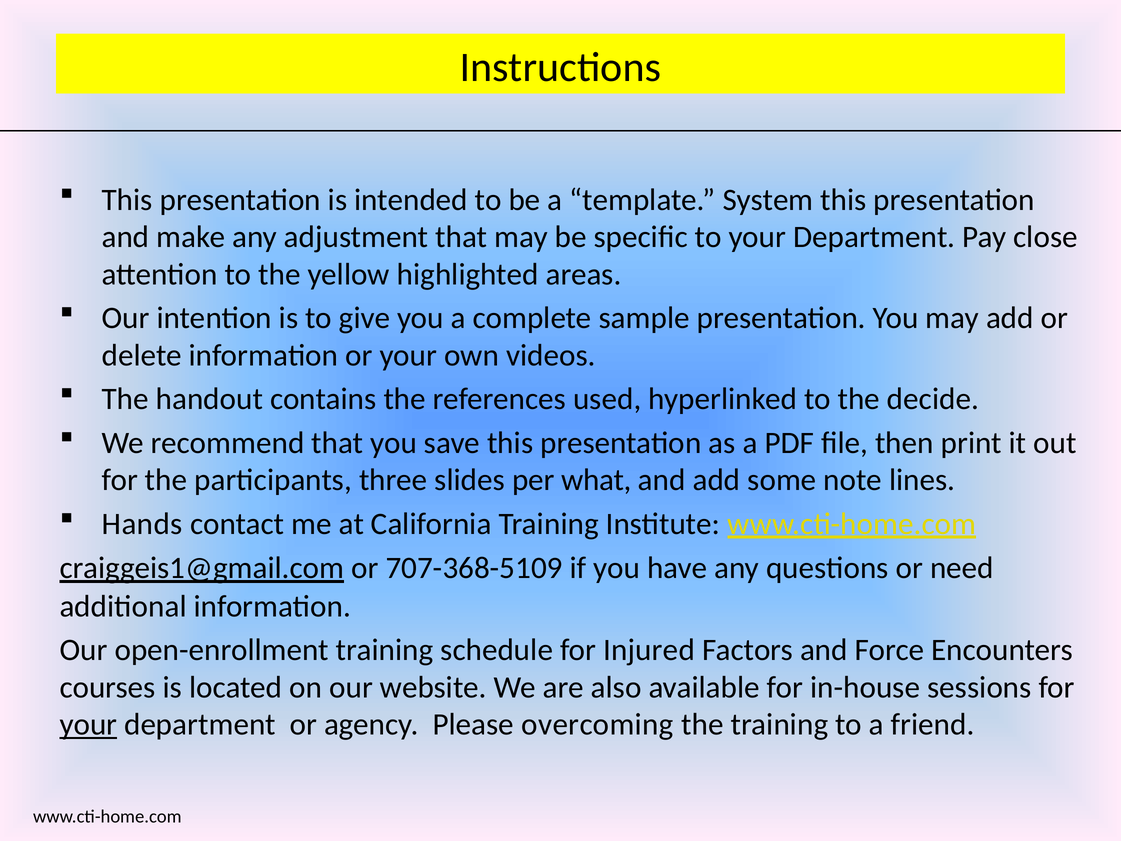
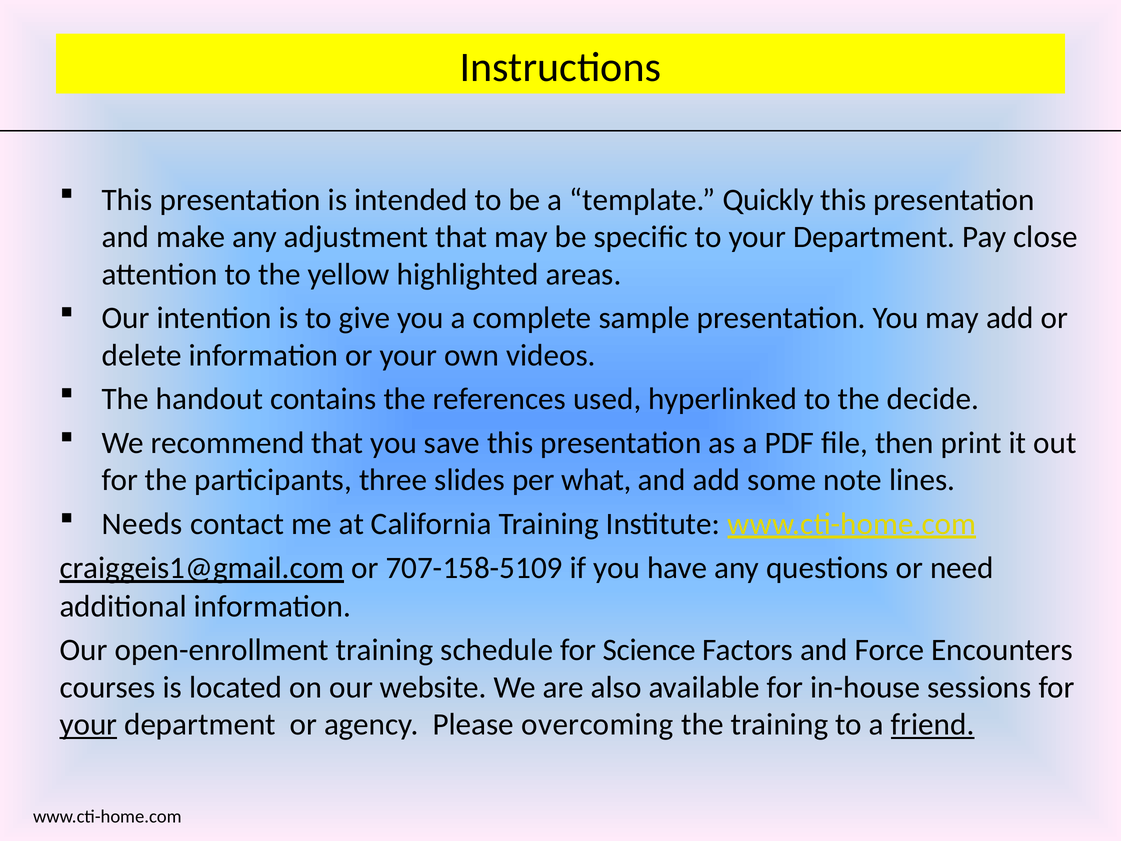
System: System -> Quickly
Hands: Hands -> Needs
707-368-5109: 707-368-5109 -> 707-158-5109
Injured: Injured -> Science
friend underline: none -> present
